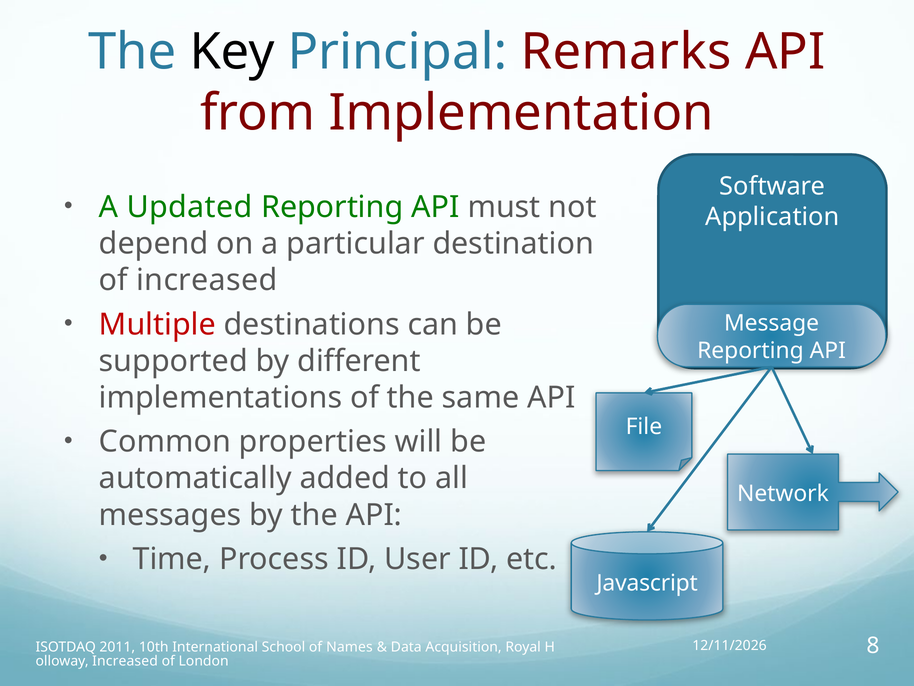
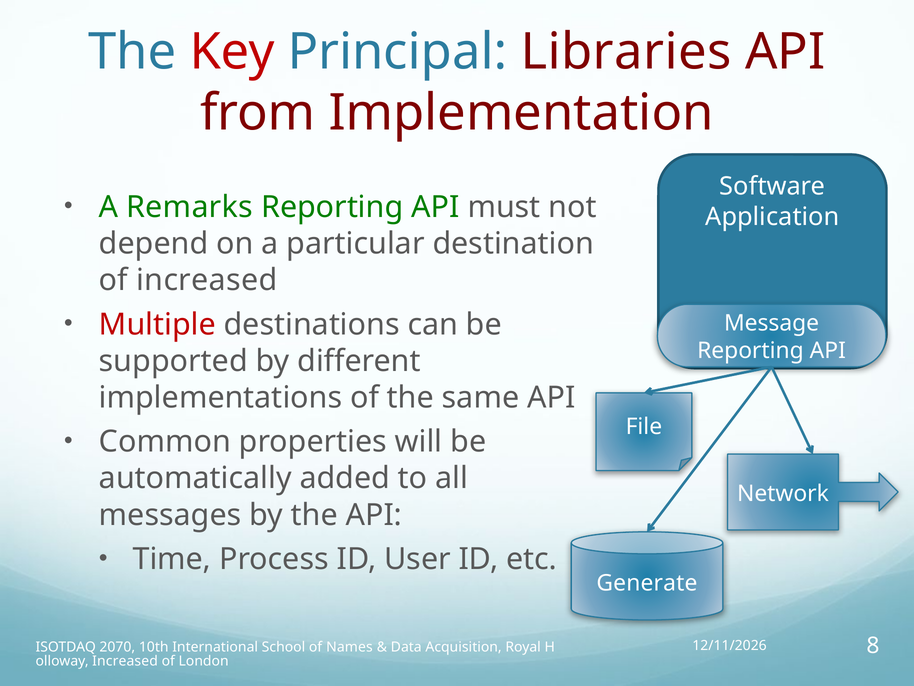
Key colour: black -> red
Remarks: Remarks -> Libraries
Updated: Updated -> Remarks
Javascript: Javascript -> Generate
2011: 2011 -> 2070
